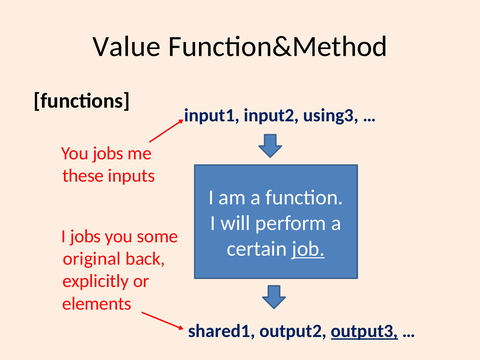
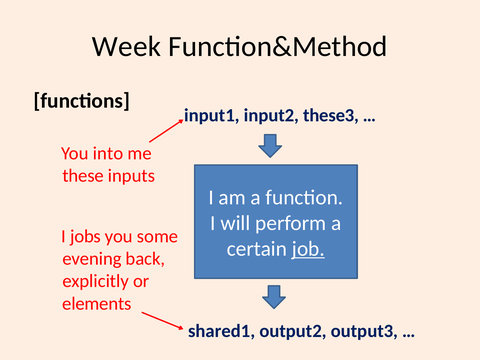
Value: Value -> Week
using3: using3 -> these3
You jobs: jobs -> into
original: original -> evening
output3 underline: present -> none
